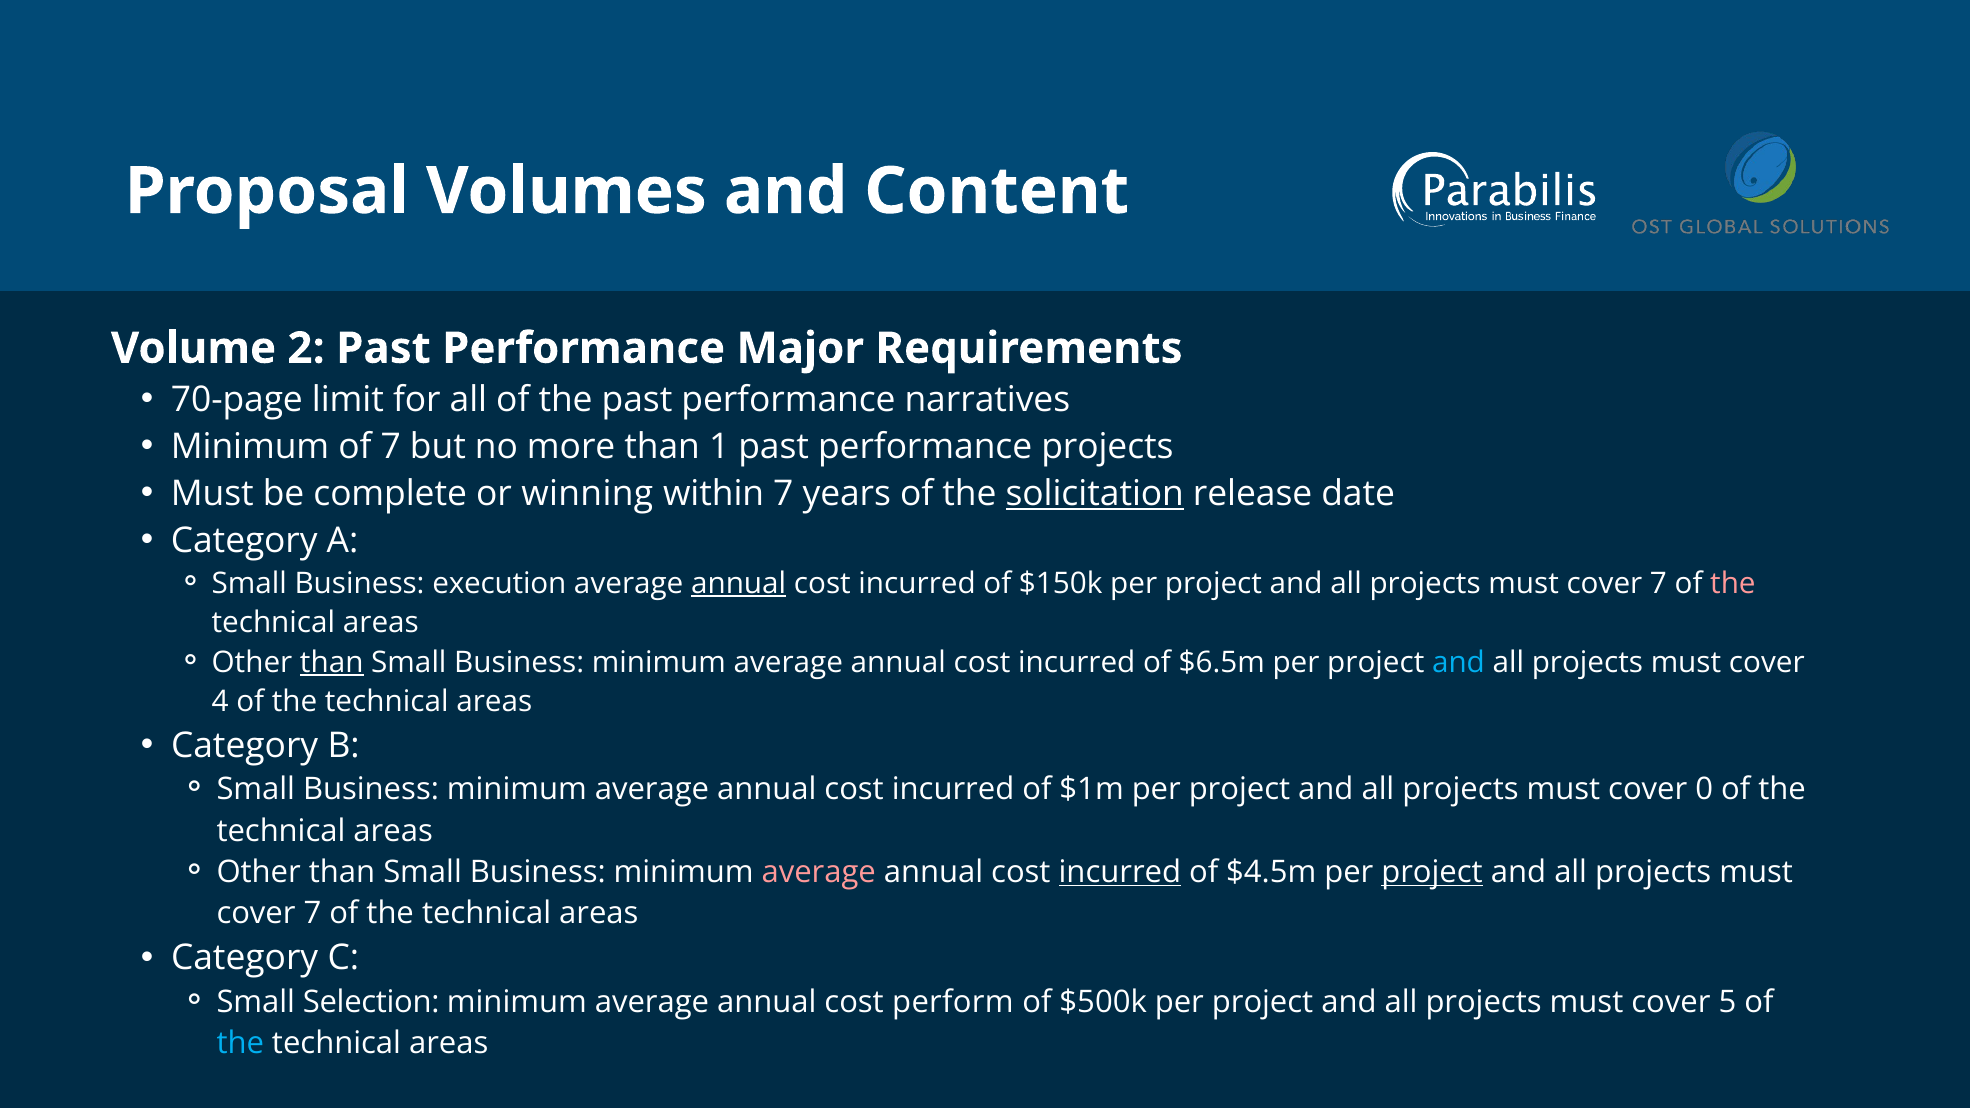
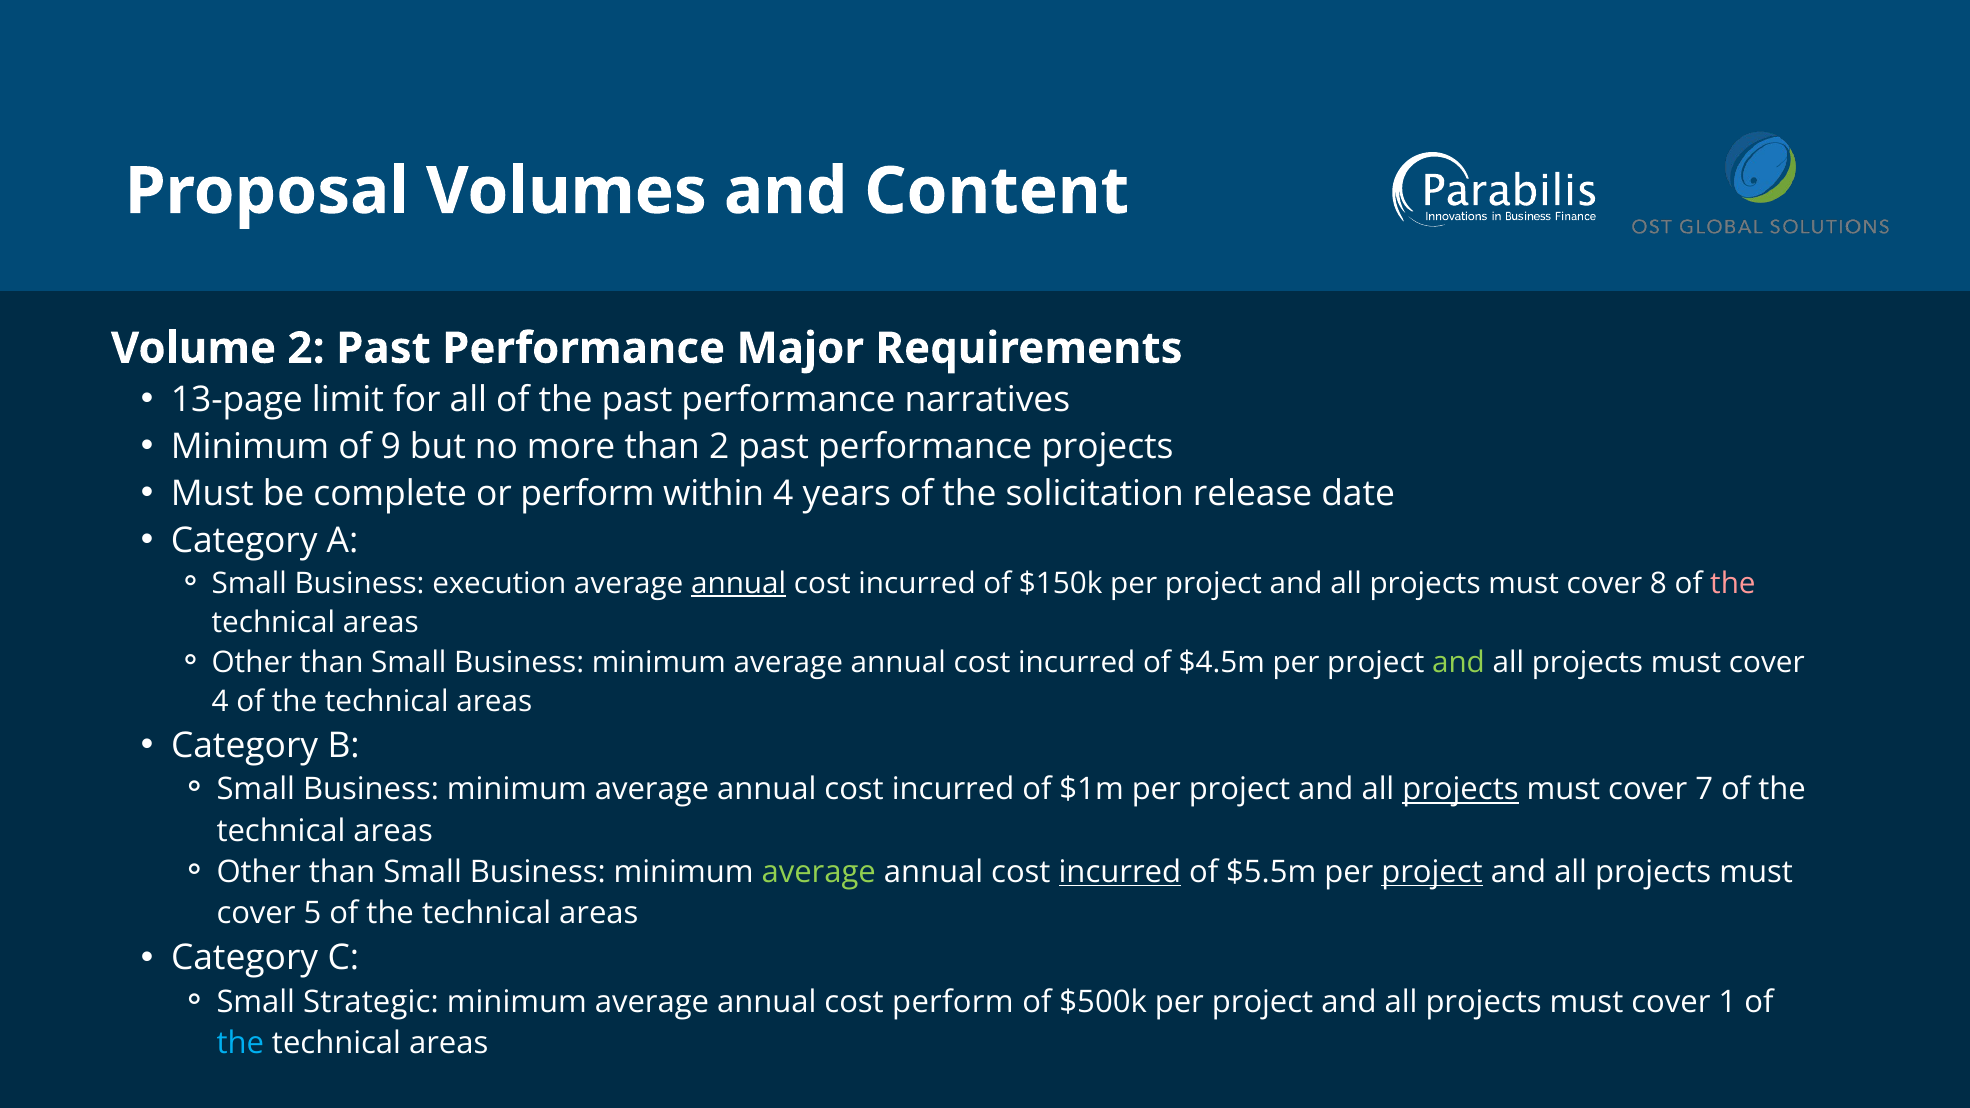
70-page: 70-page -> 13-page
of 7: 7 -> 9
than 1: 1 -> 2
or winning: winning -> perform
within 7: 7 -> 4
solicitation underline: present -> none
7 at (1658, 584): 7 -> 8
than at (332, 662) underline: present -> none
$6.5m: $6.5m -> $4.5m
and at (1458, 662) colour: light blue -> light green
projects at (1460, 790) underline: none -> present
0: 0 -> 7
average at (819, 872) colour: pink -> light green
$4.5m: $4.5m -> $5.5m
7 at (312, 914): 7 -> 5
Selection: Selection -> Strategic
5: 5 -> 1
